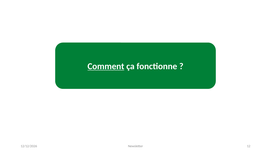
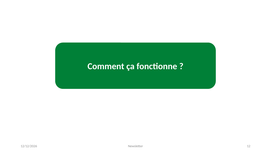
Comment underline: present -> none
